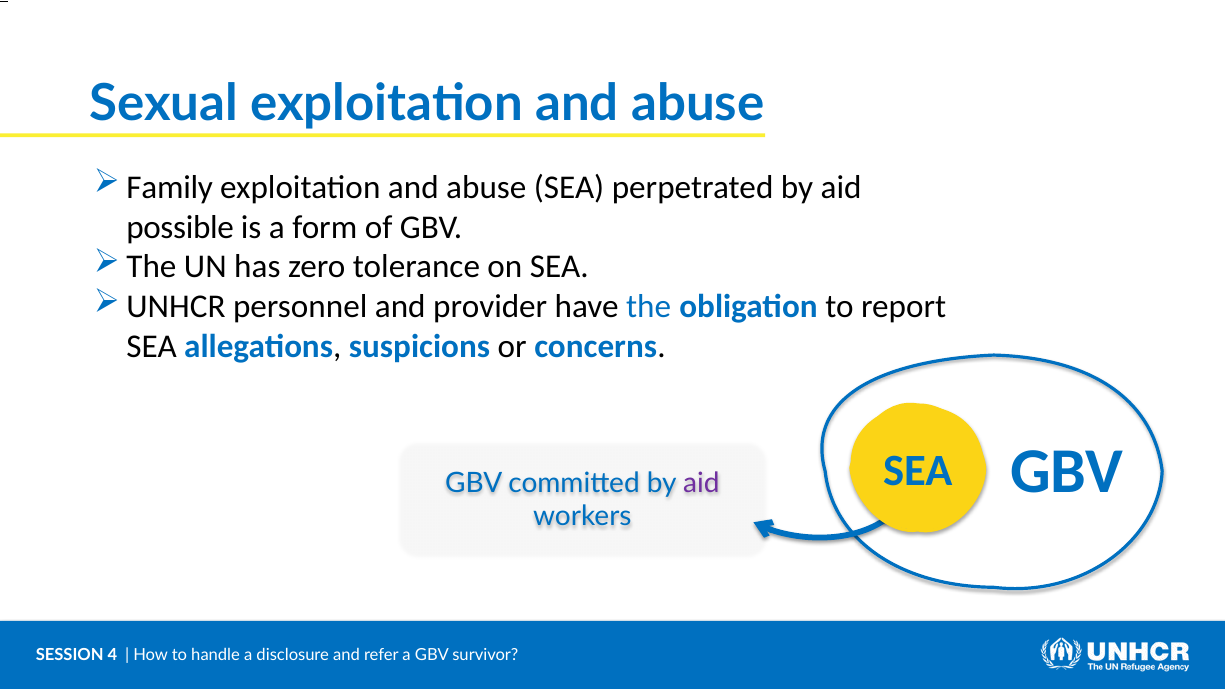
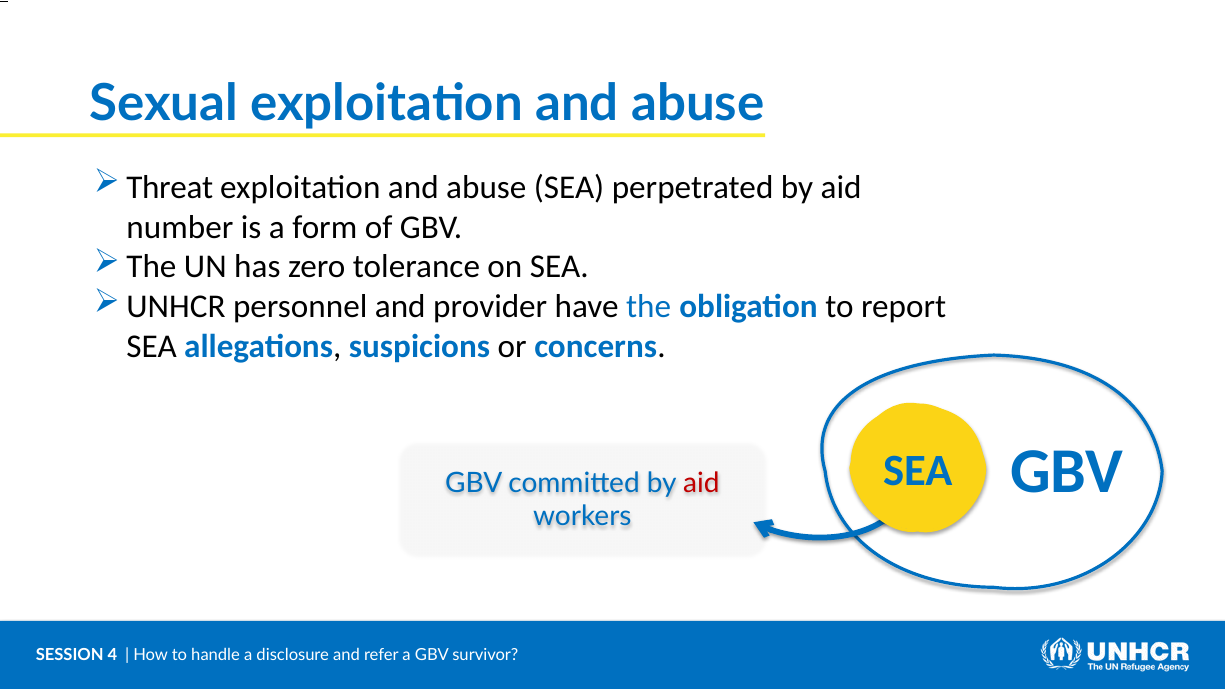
Family: Family -> Threat
possible: possible -> number
aid at (701, 483) colour: purple -> red
